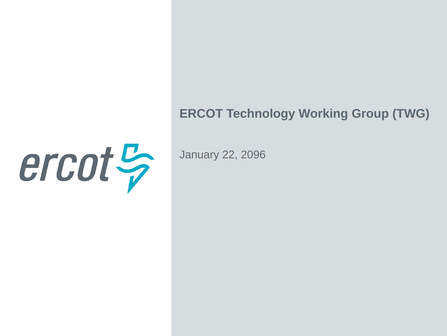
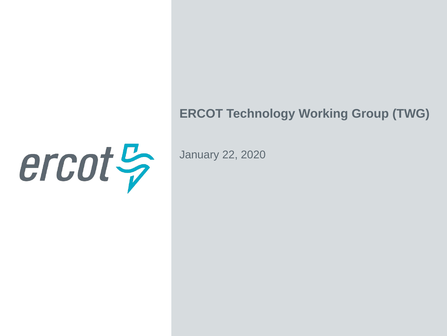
2096: 2096 -> 2020
